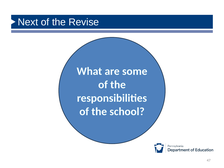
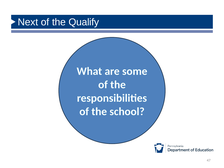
Revise: Revise -> Qualify
